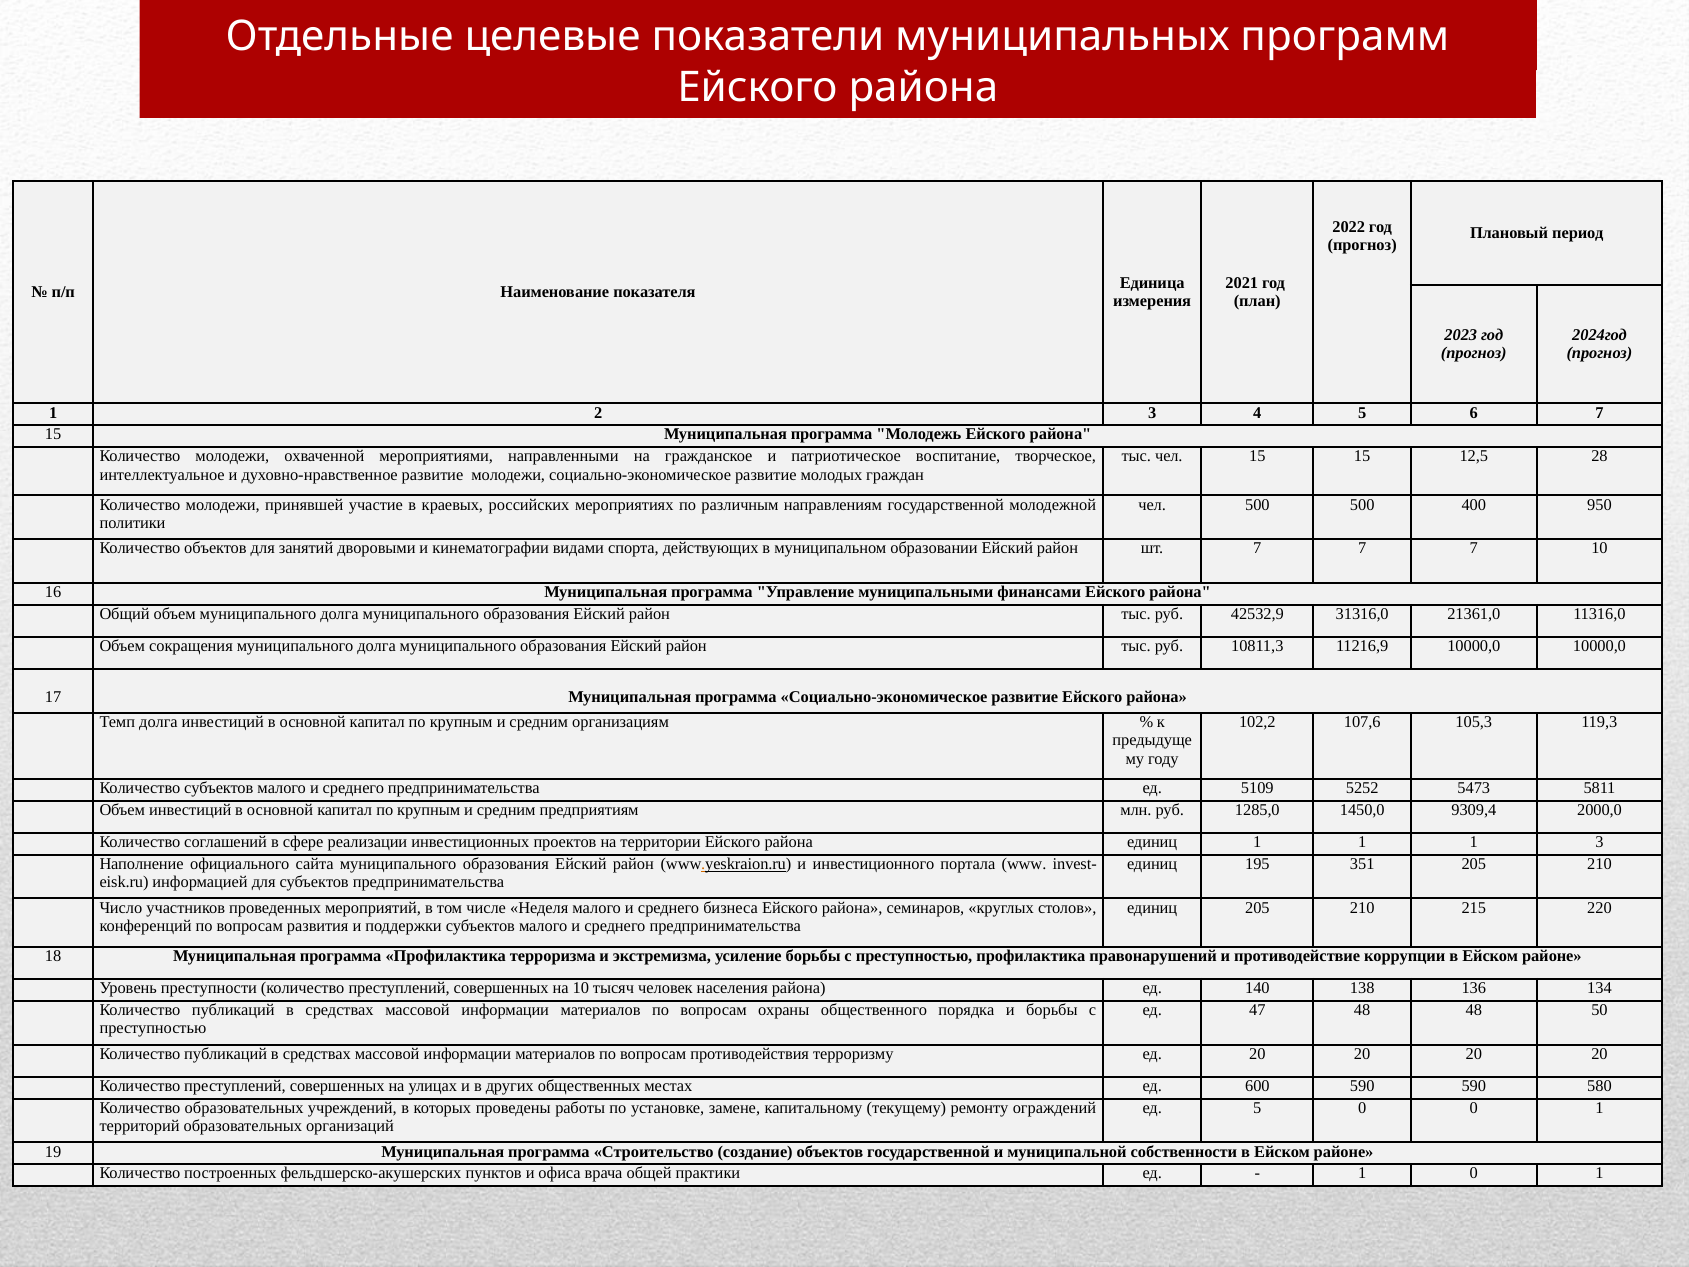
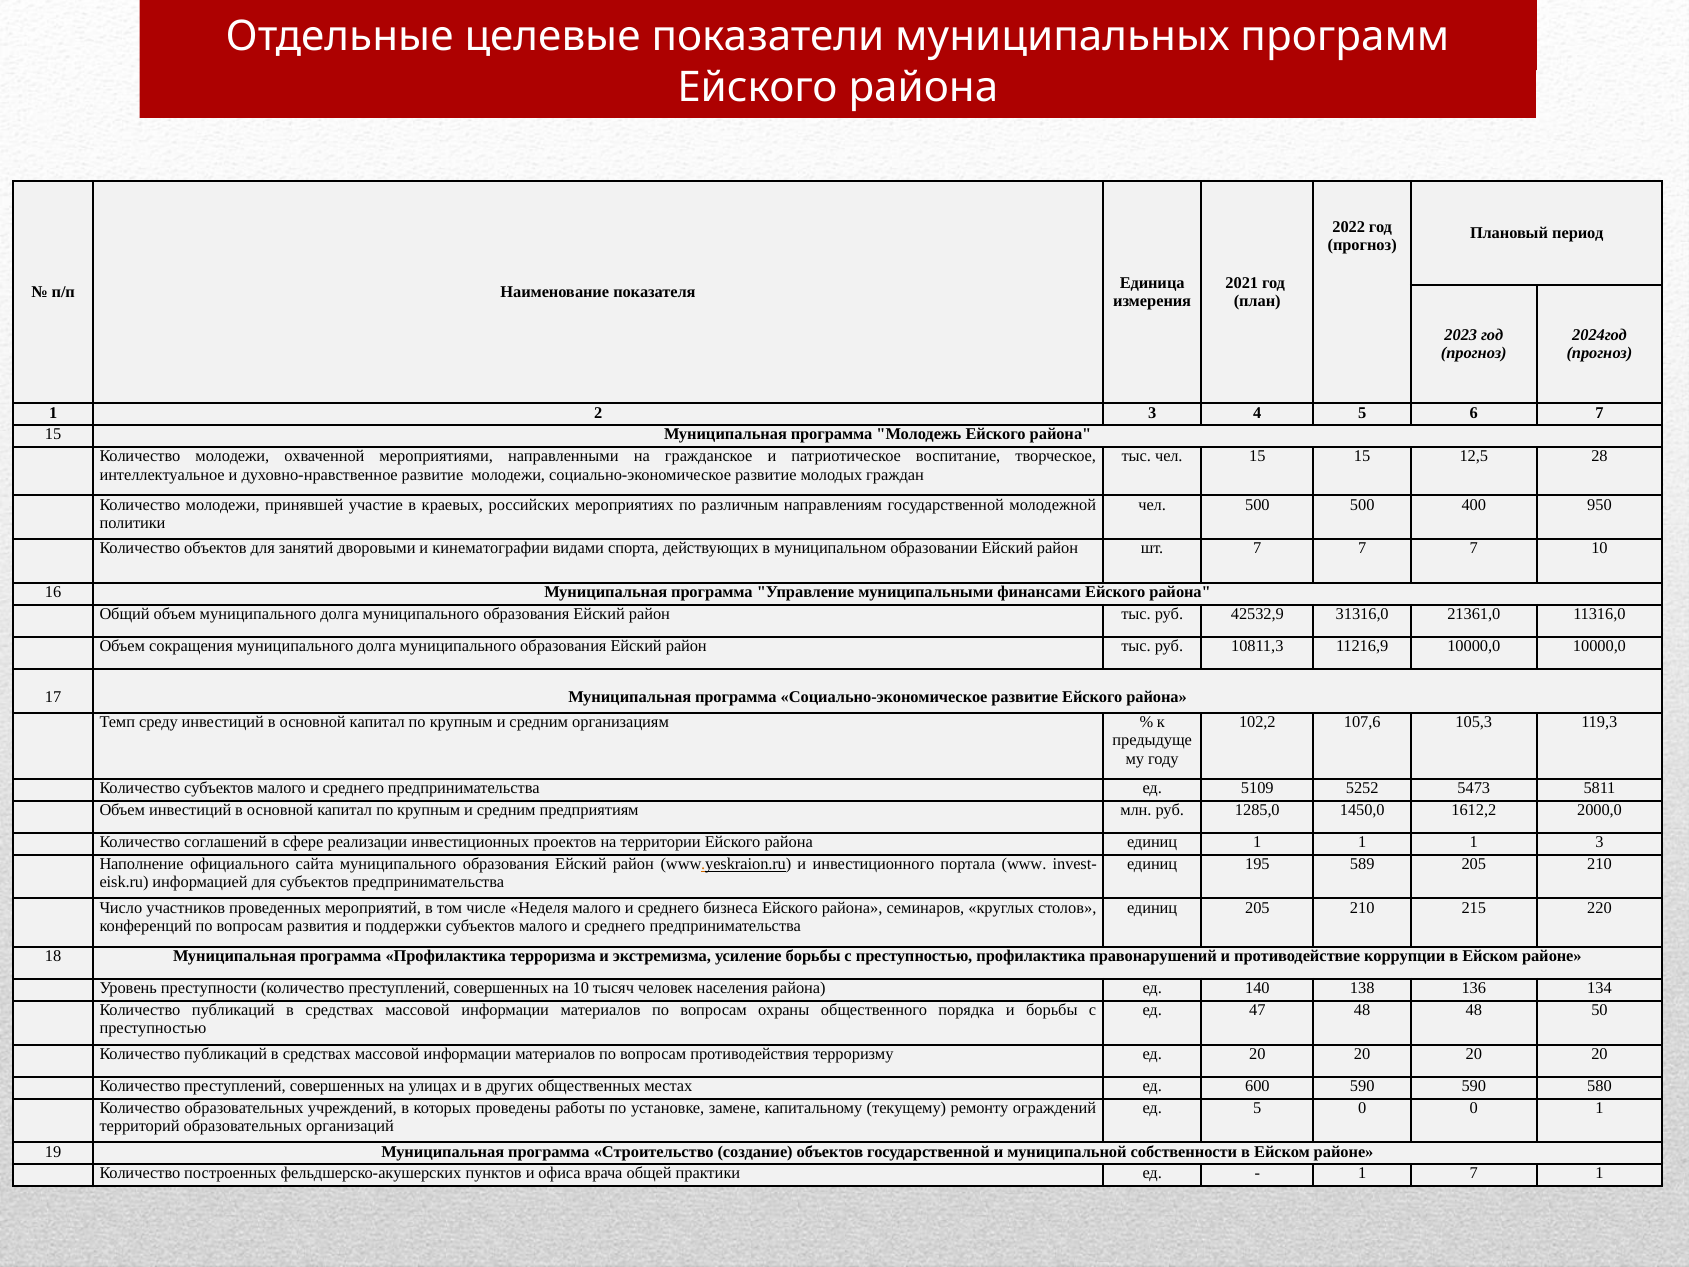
Темп долга: долга -> среду
9309,4: 9309,4 -> 1612,2
351: 351 -> 589
1 0: 0 -> 7
